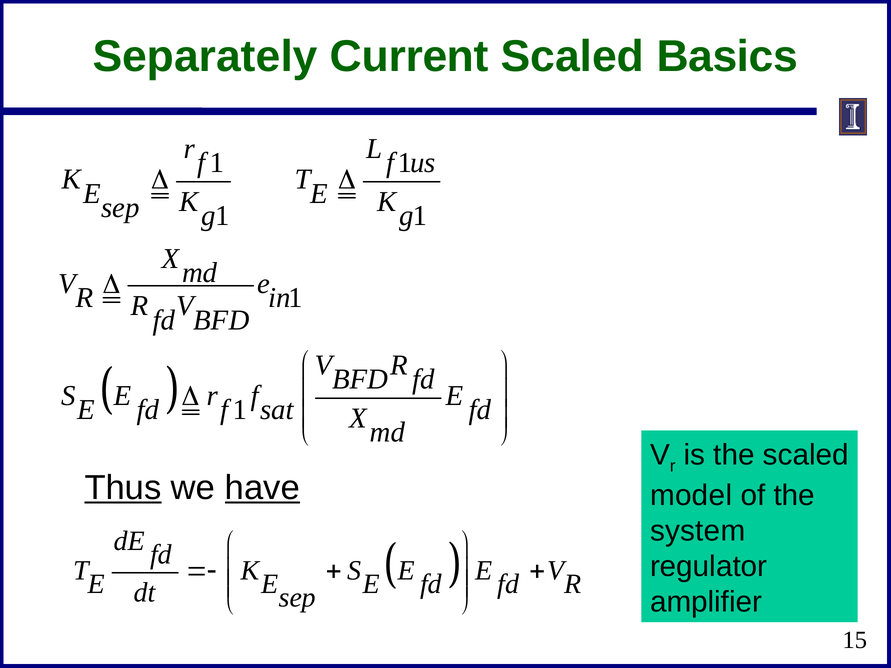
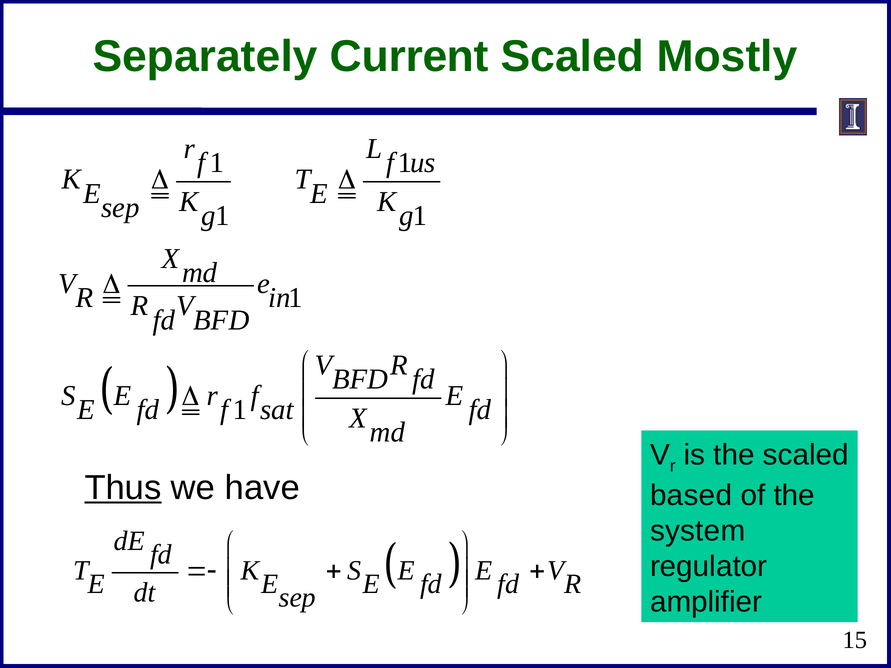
Basics: Basics -> Mostly
have underline: present -> none
model: model -> based
